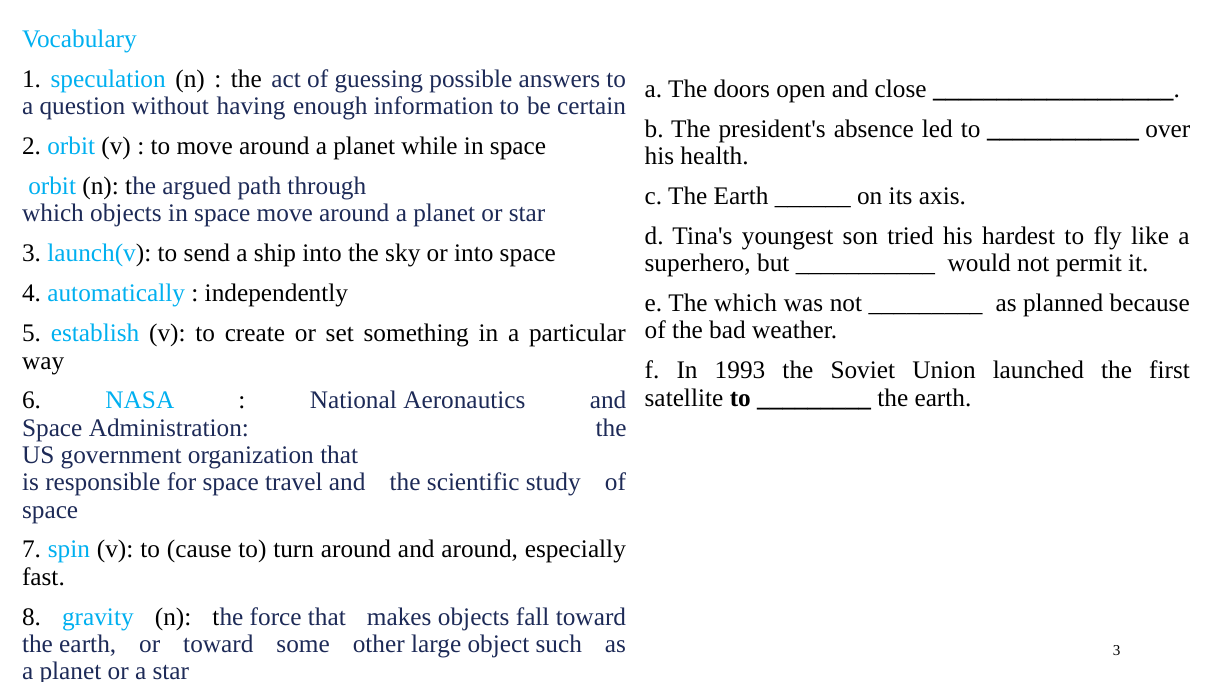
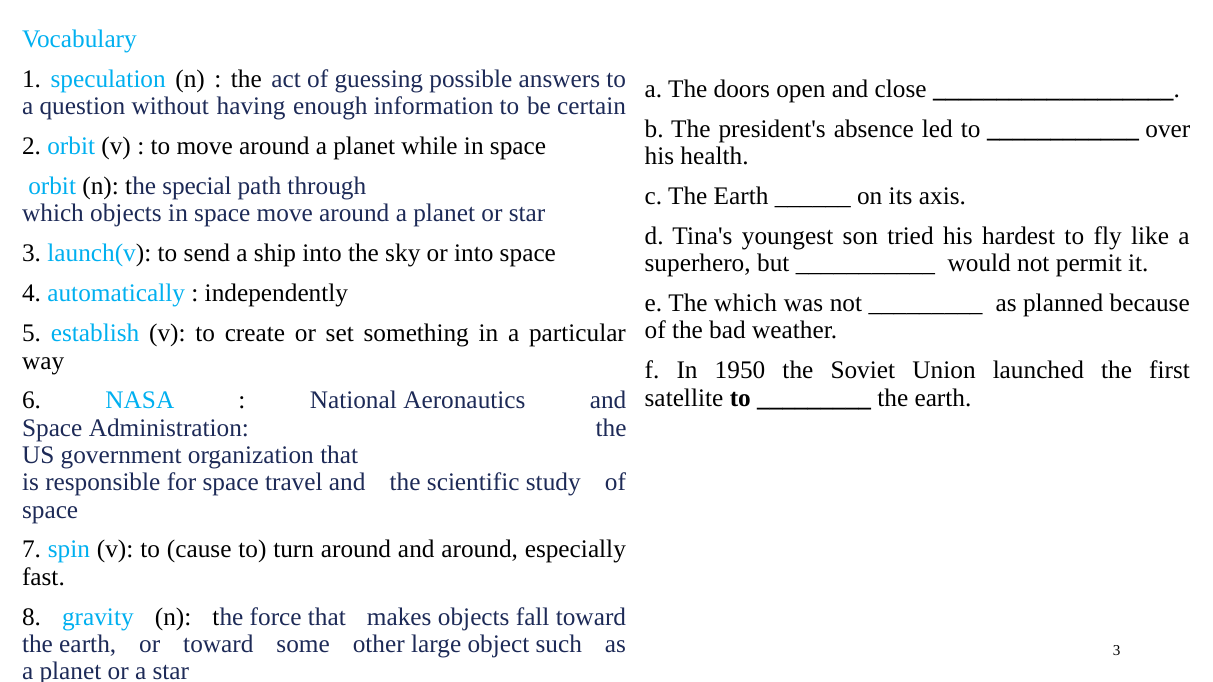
argued: argued -> special
1993: 1993 -> 1950
